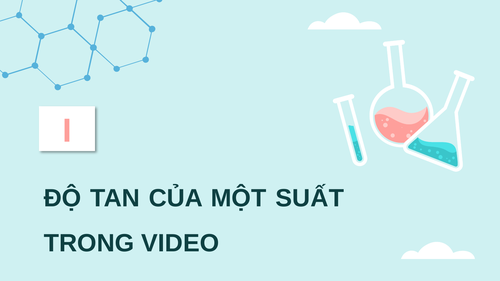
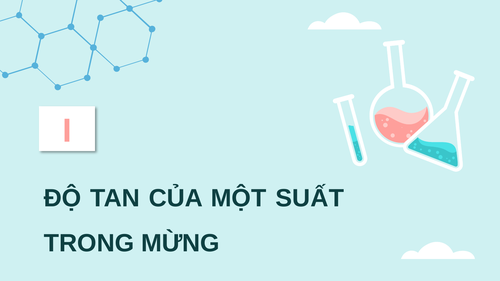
VIDEO: VIDEO -> MỪNG
